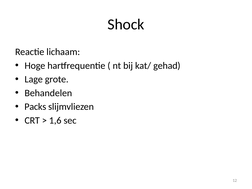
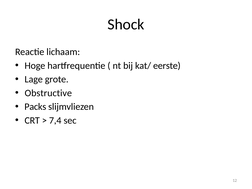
gehad: gehad -> eerste
Behandelen: Behandelen -> Obstructive
1,6: 1,6 -> 7,4
